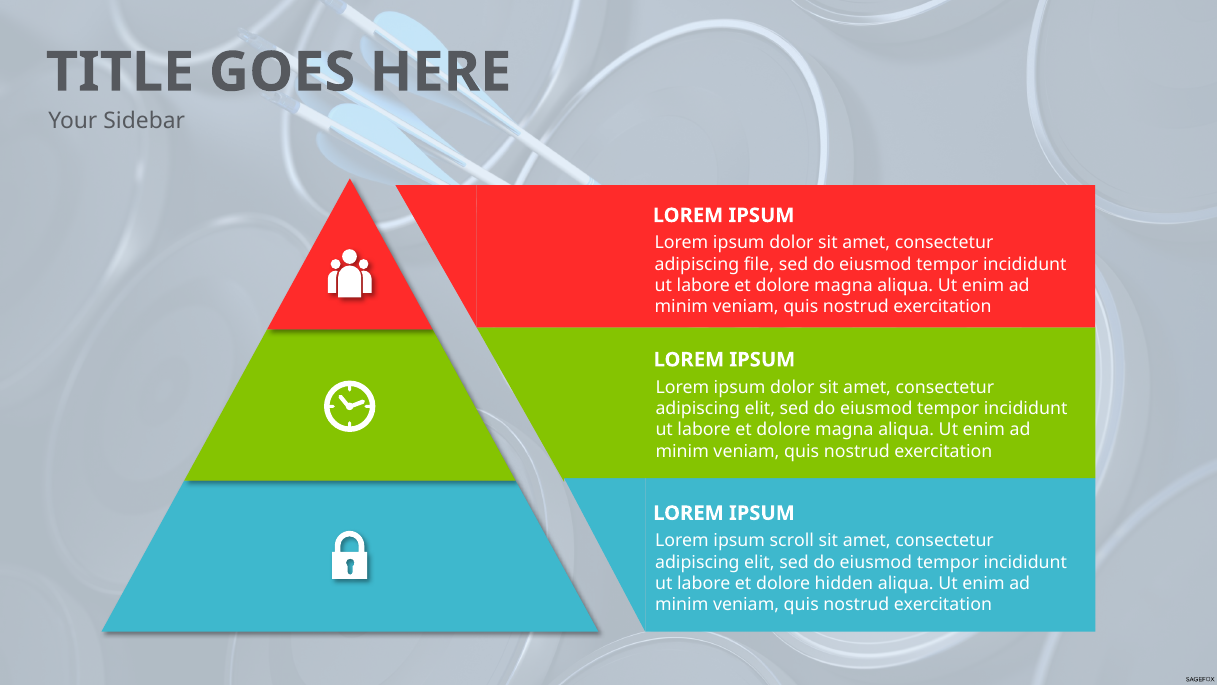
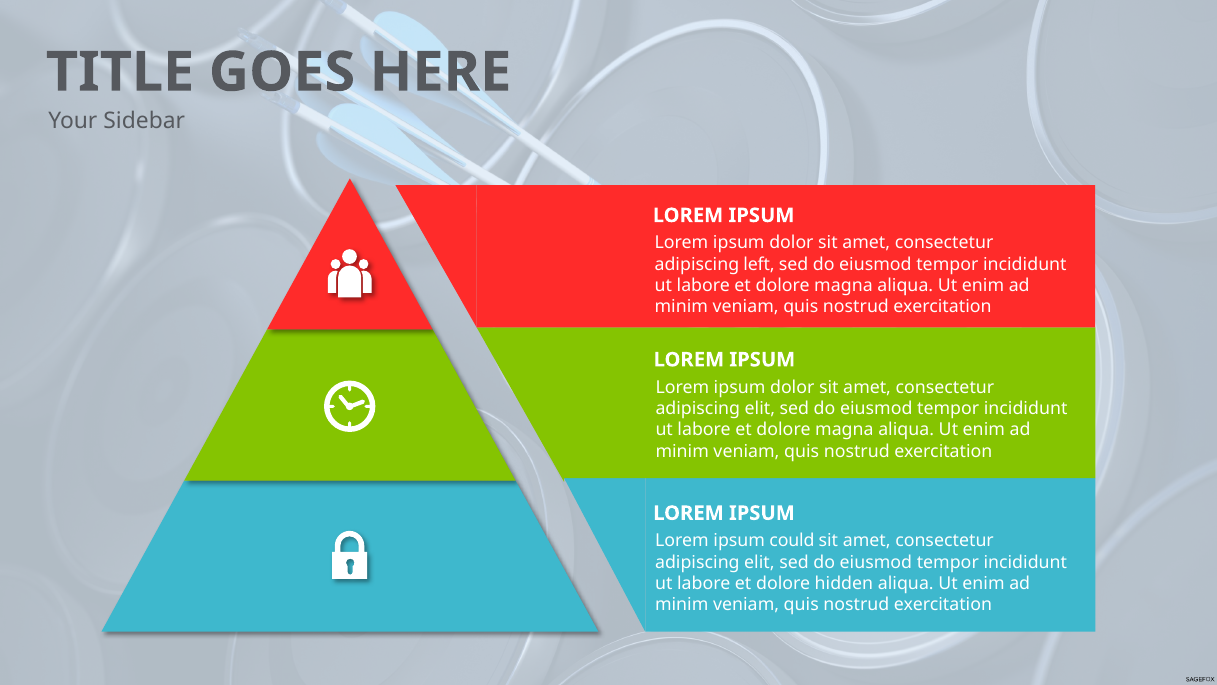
file: file -> left
scroll: scroll -> could
